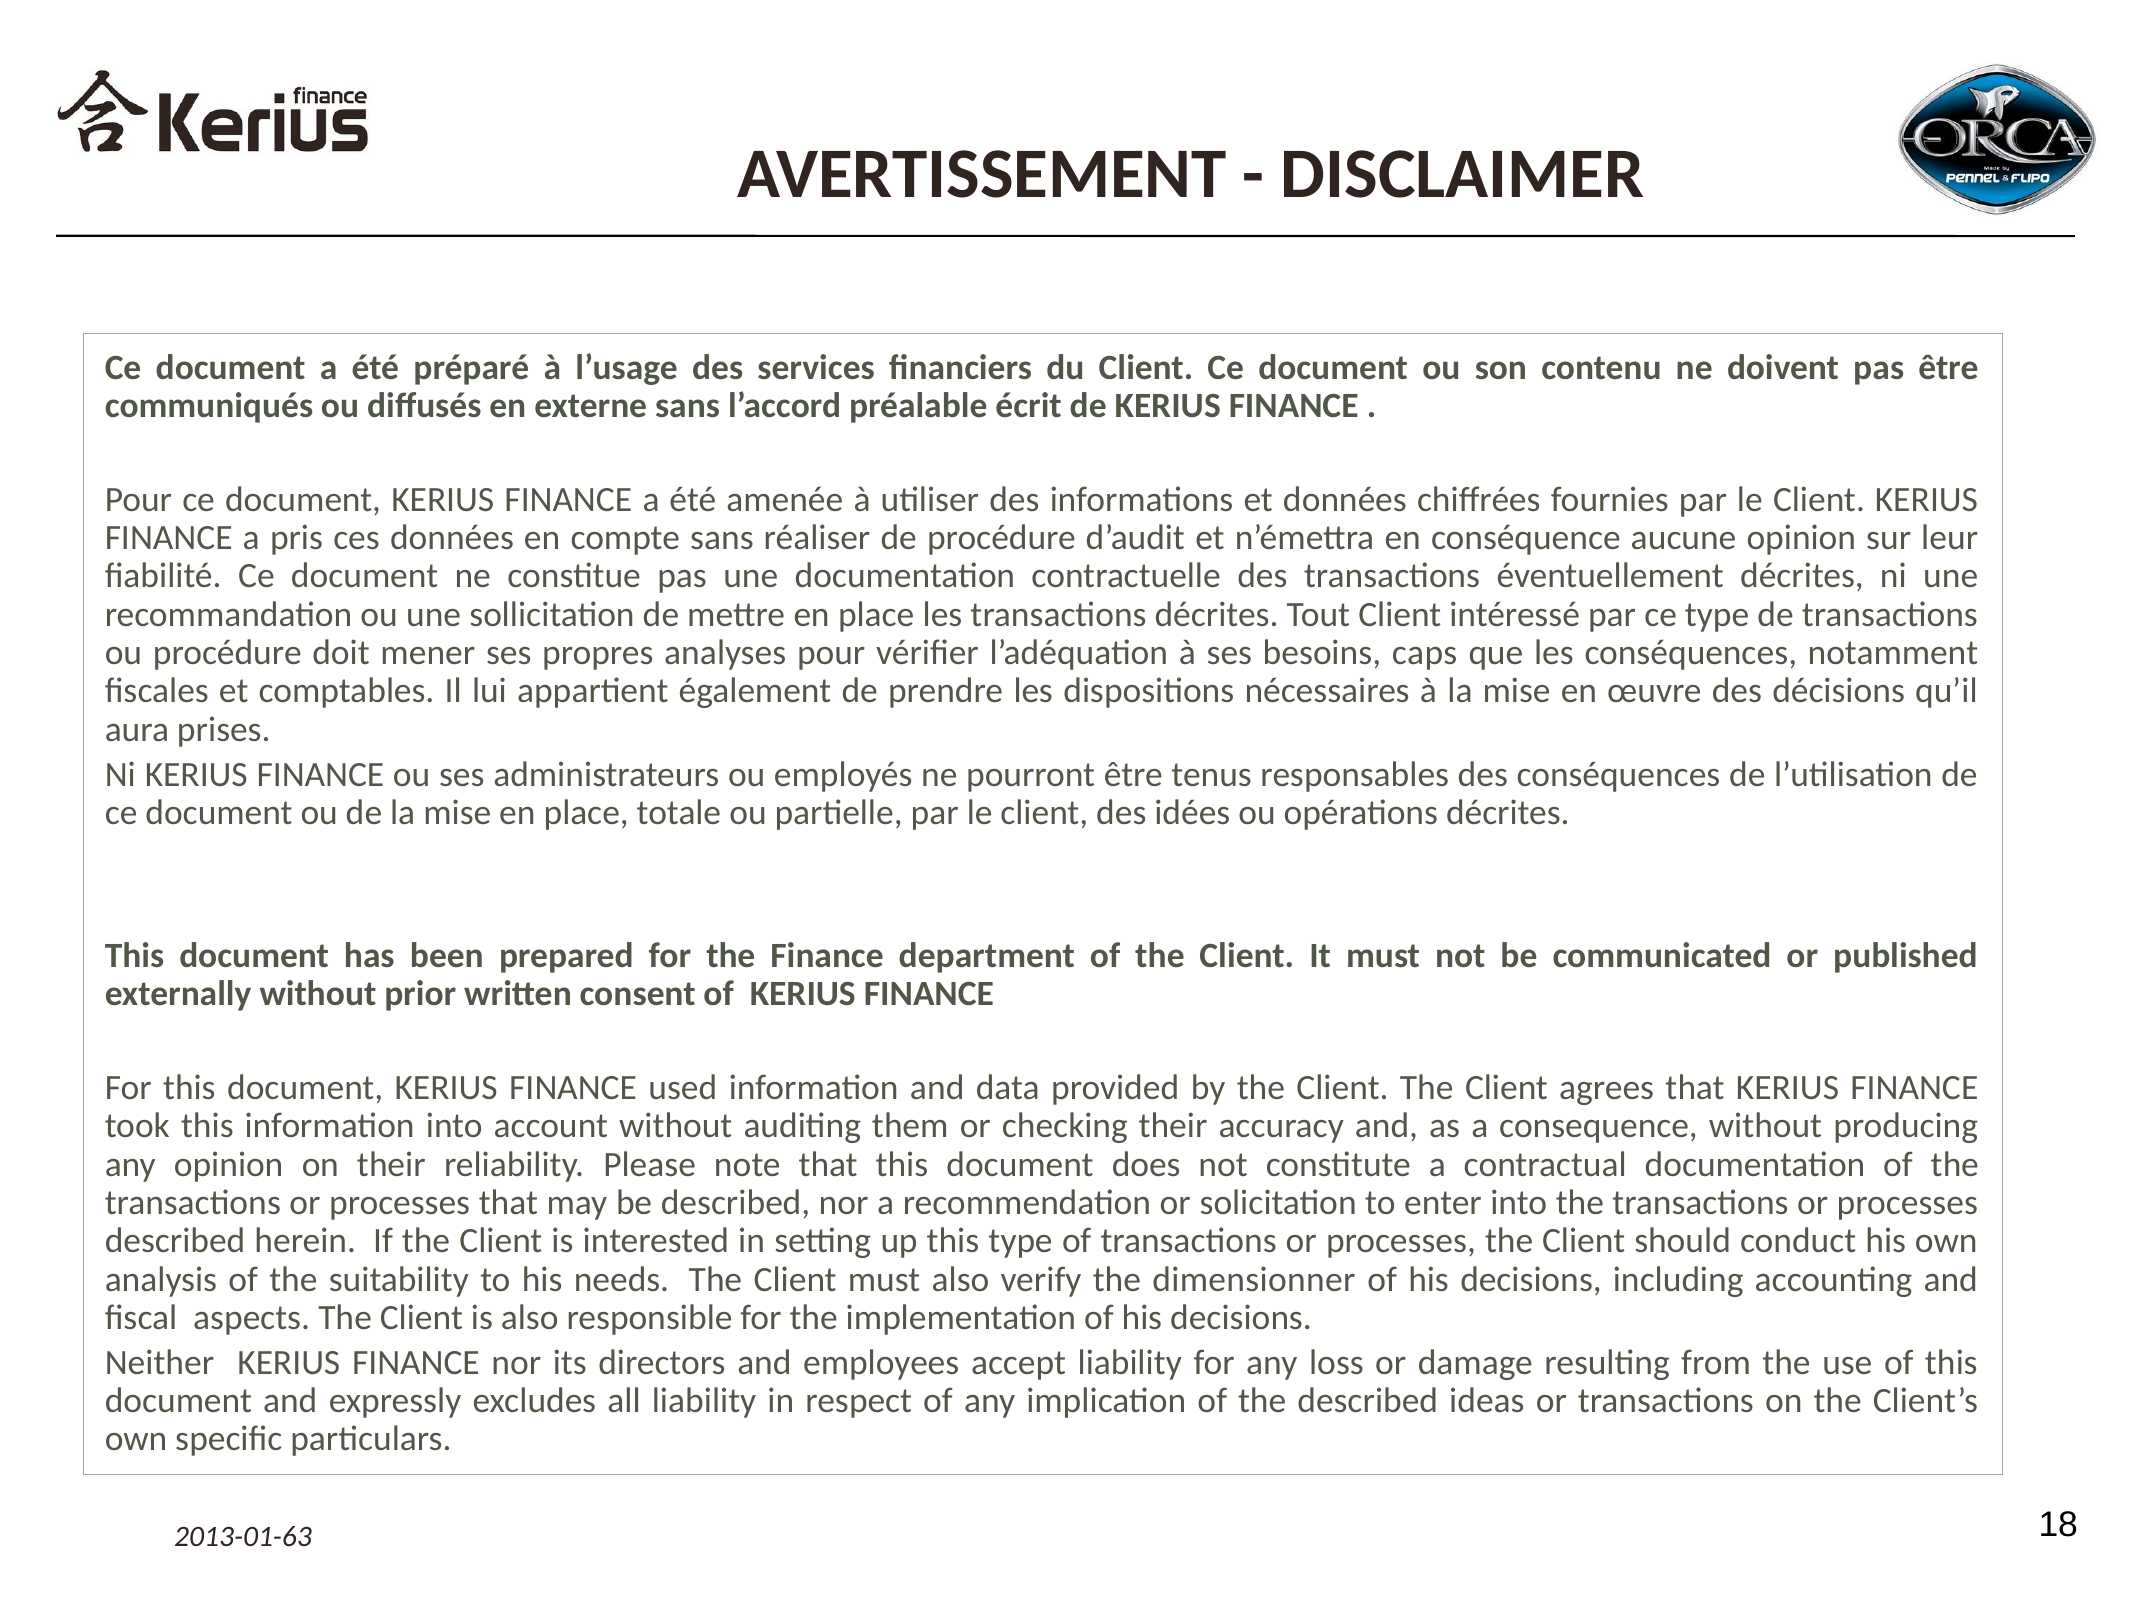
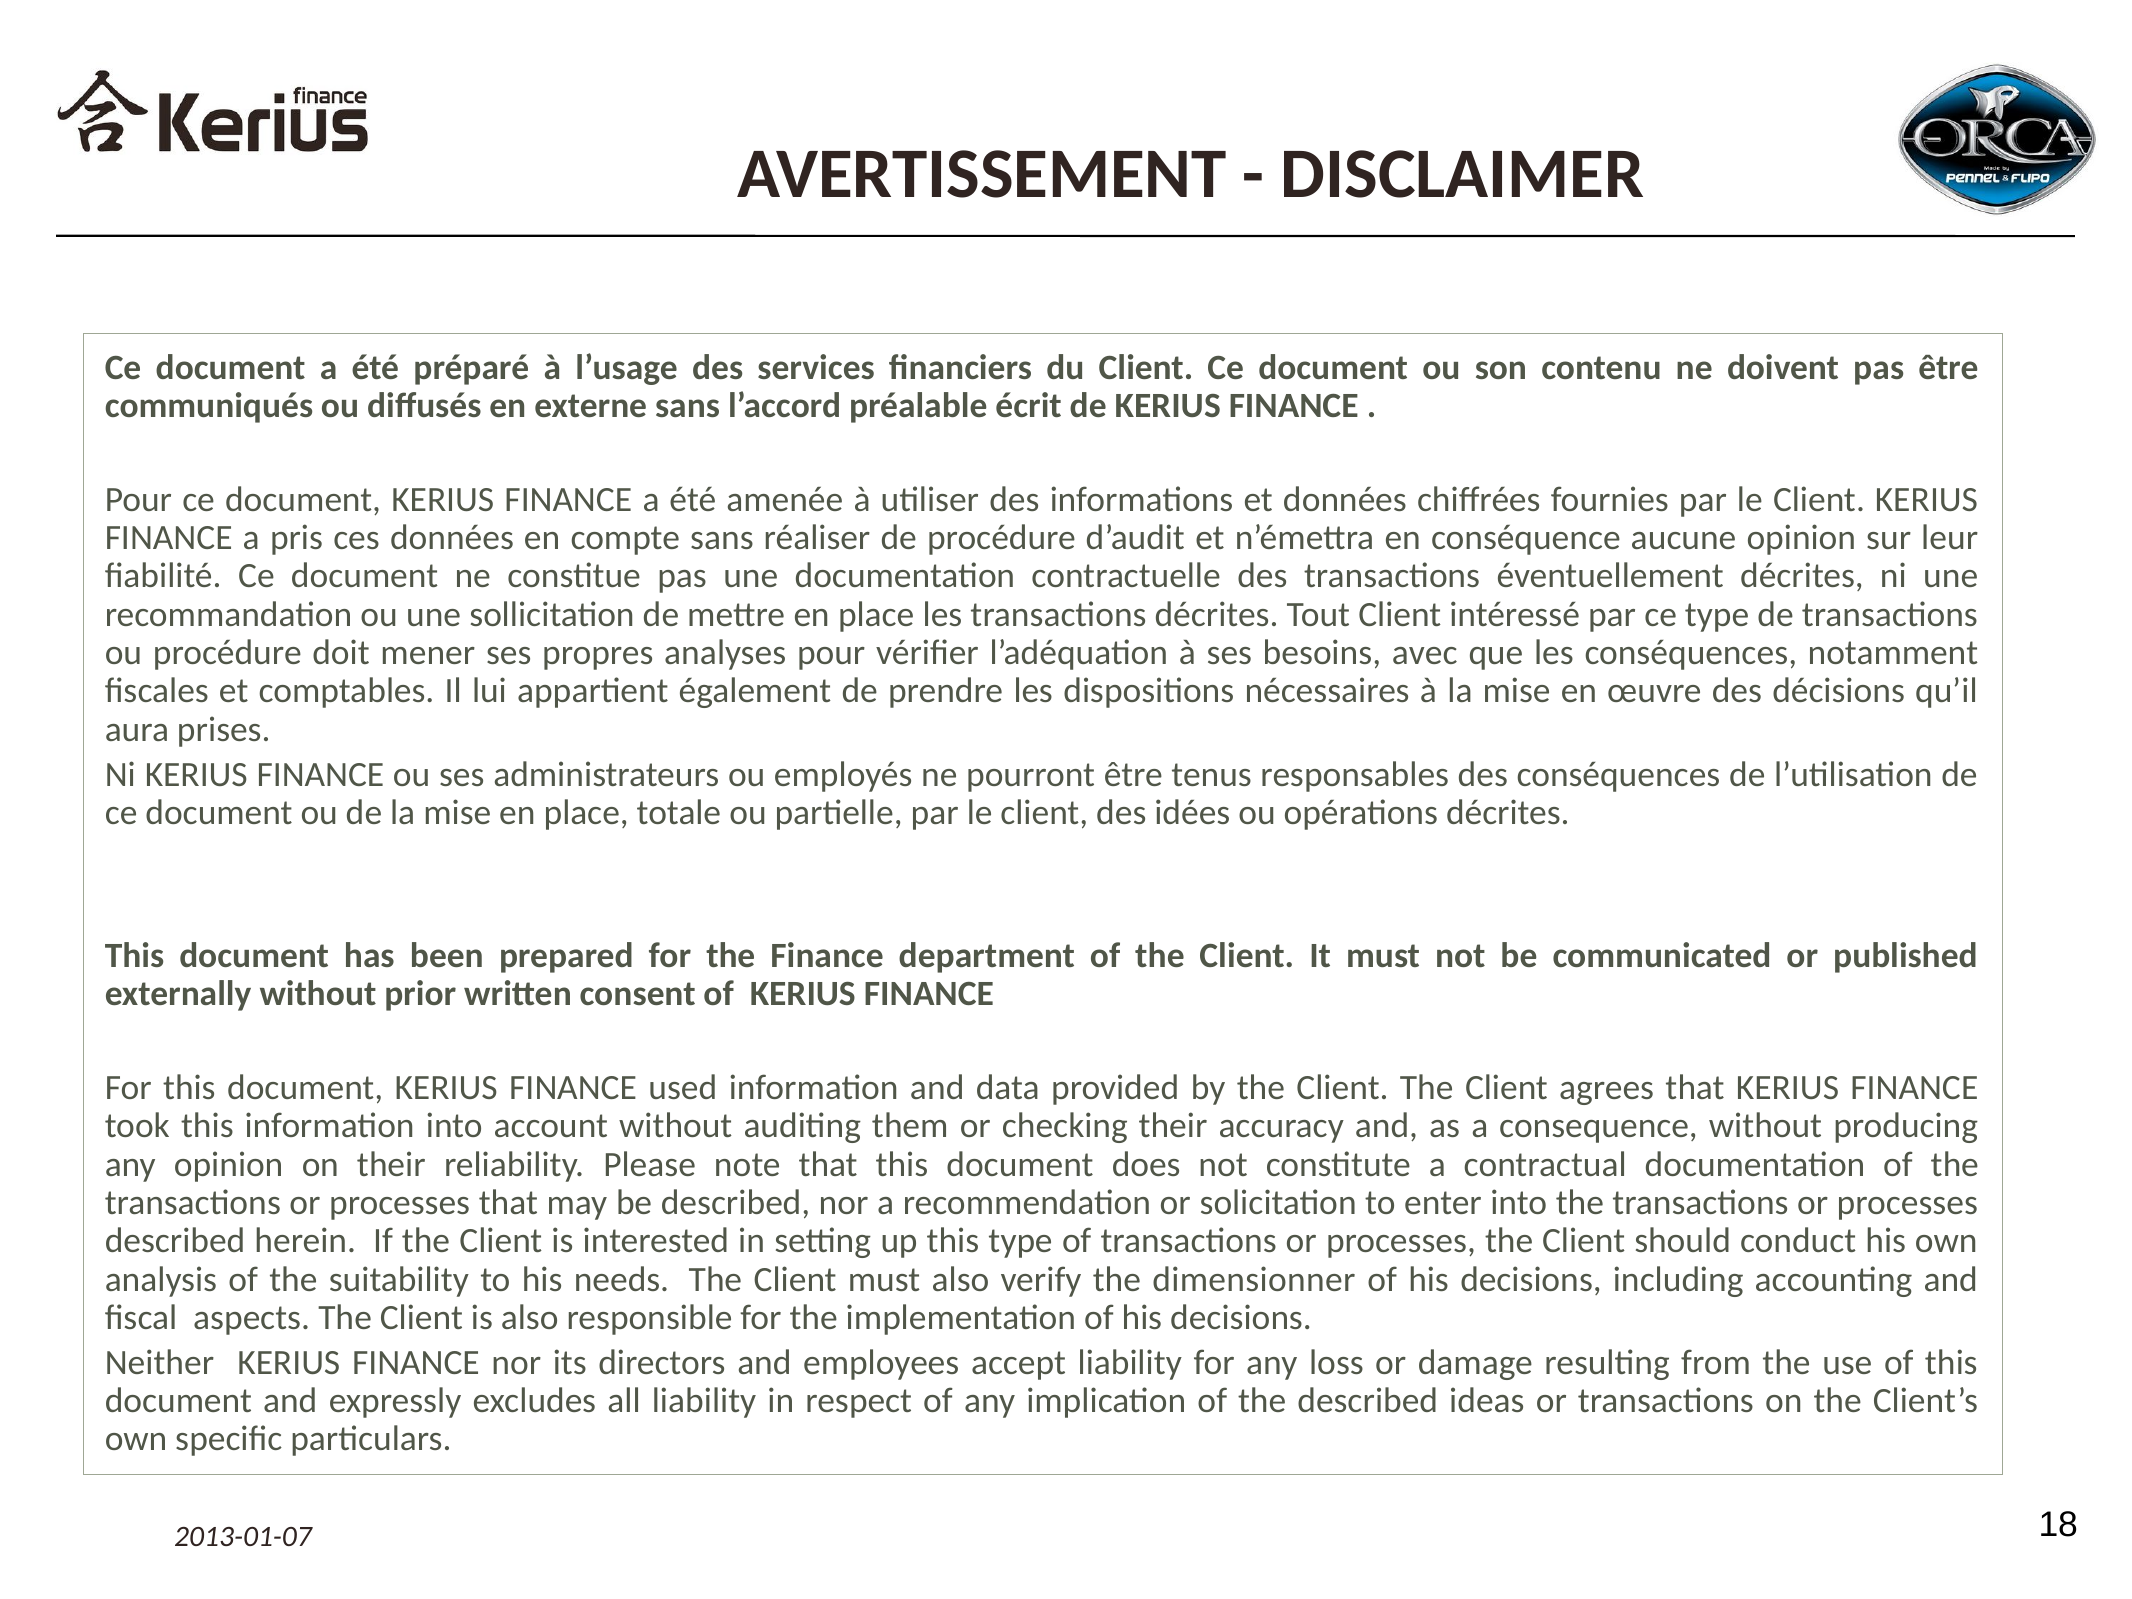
caps: caps -> avec
2013-01-63: 2013-01-63 -> 2013-01-07
